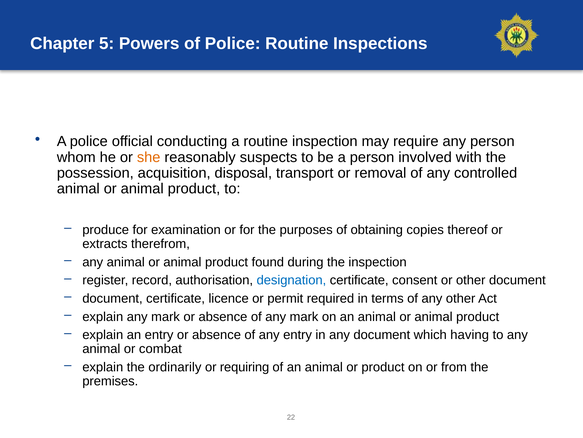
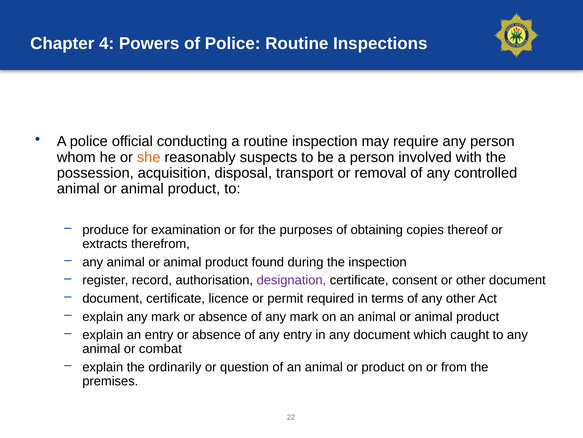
5: 5 -> 4
designation colour: blue -> purple
having: having -> caught
requiring: requiring -> question
